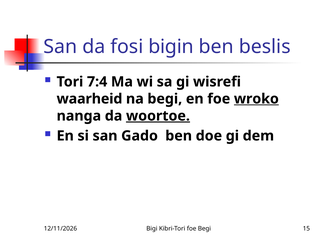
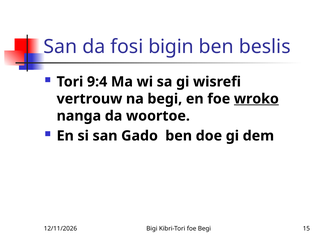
7:4: 7:4 -> 9:4
waarheid: waarheid -> vertrouw
woortoe underline: present -> none
